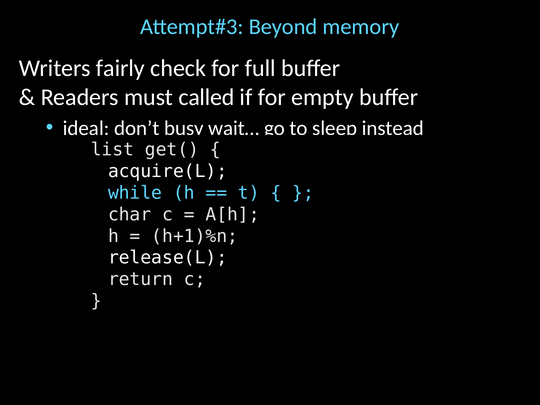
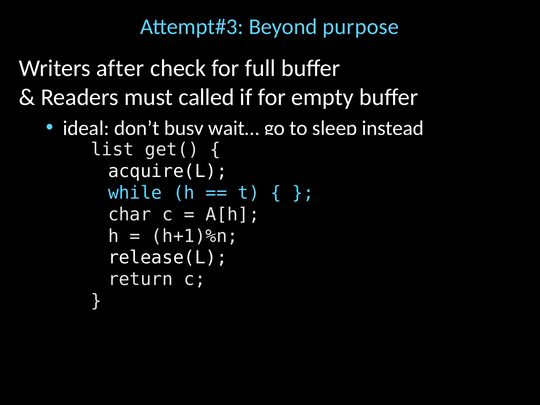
memory: memory -> purpose
fairly: fairly -> after
